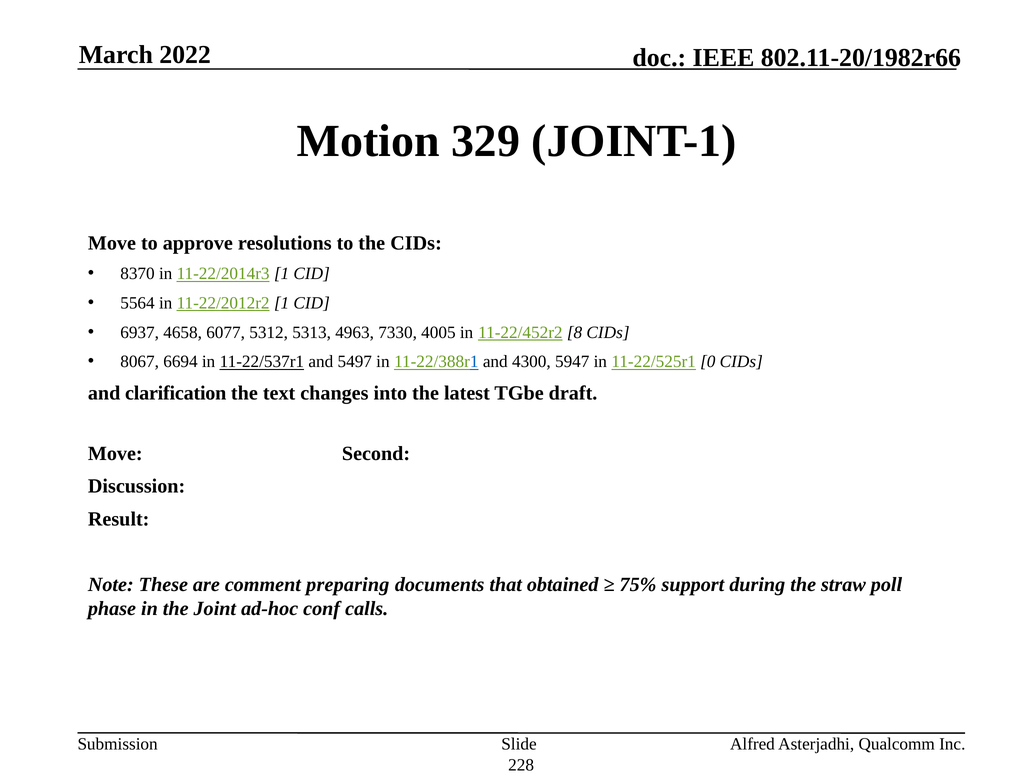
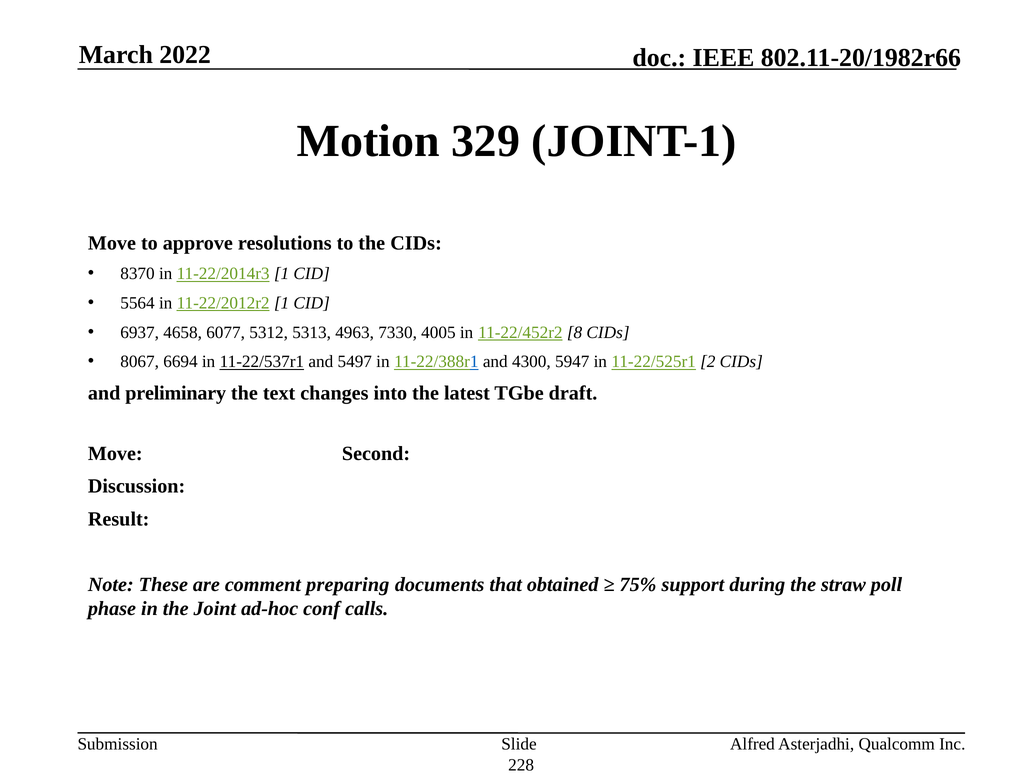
0: 0 -> 2
clarification: clarification -> preliminary
